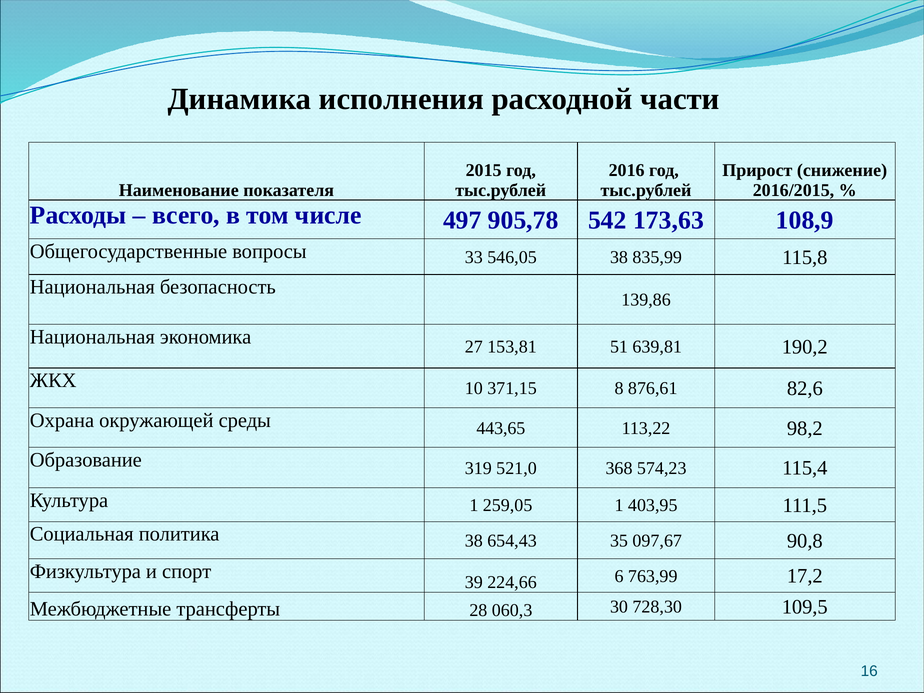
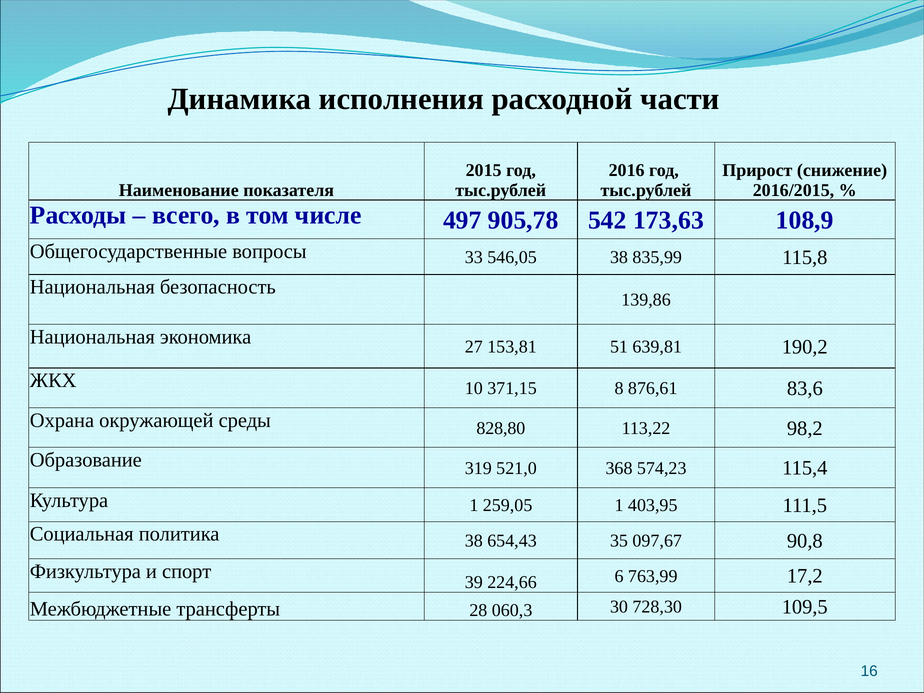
82,6: 82,6 -> 83,6
443,65: 443,65 -> 828,80
